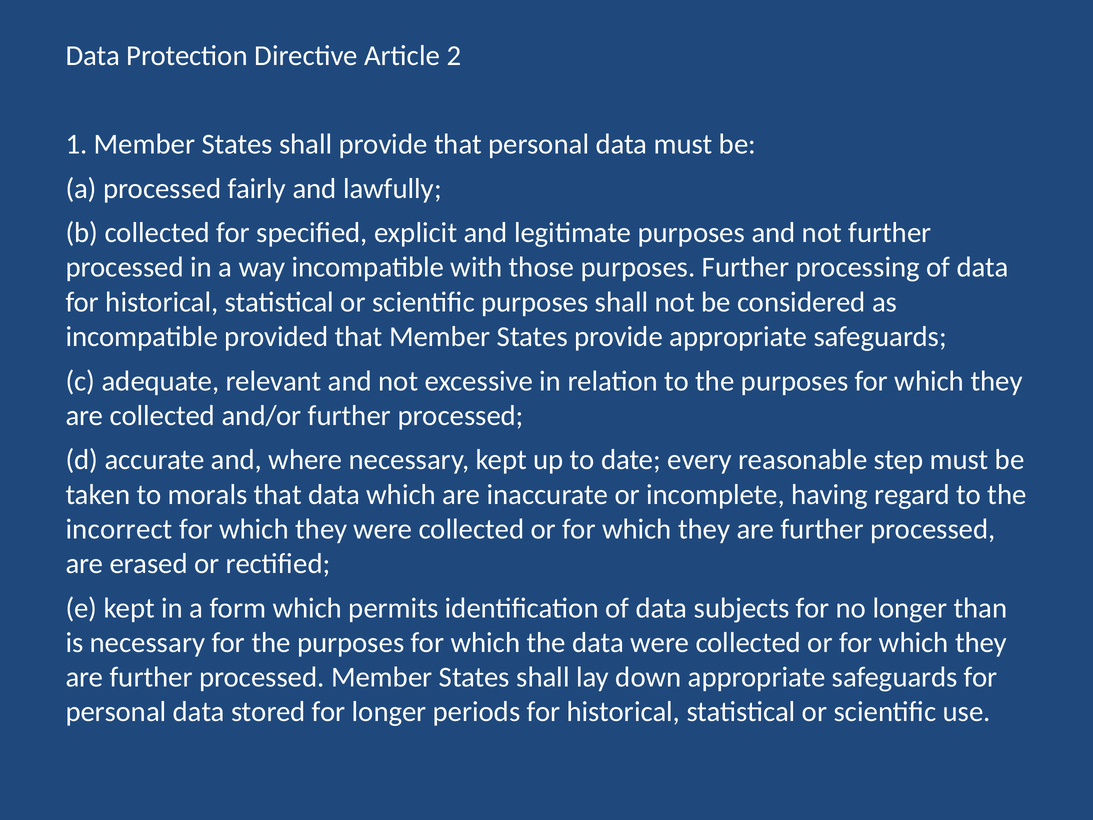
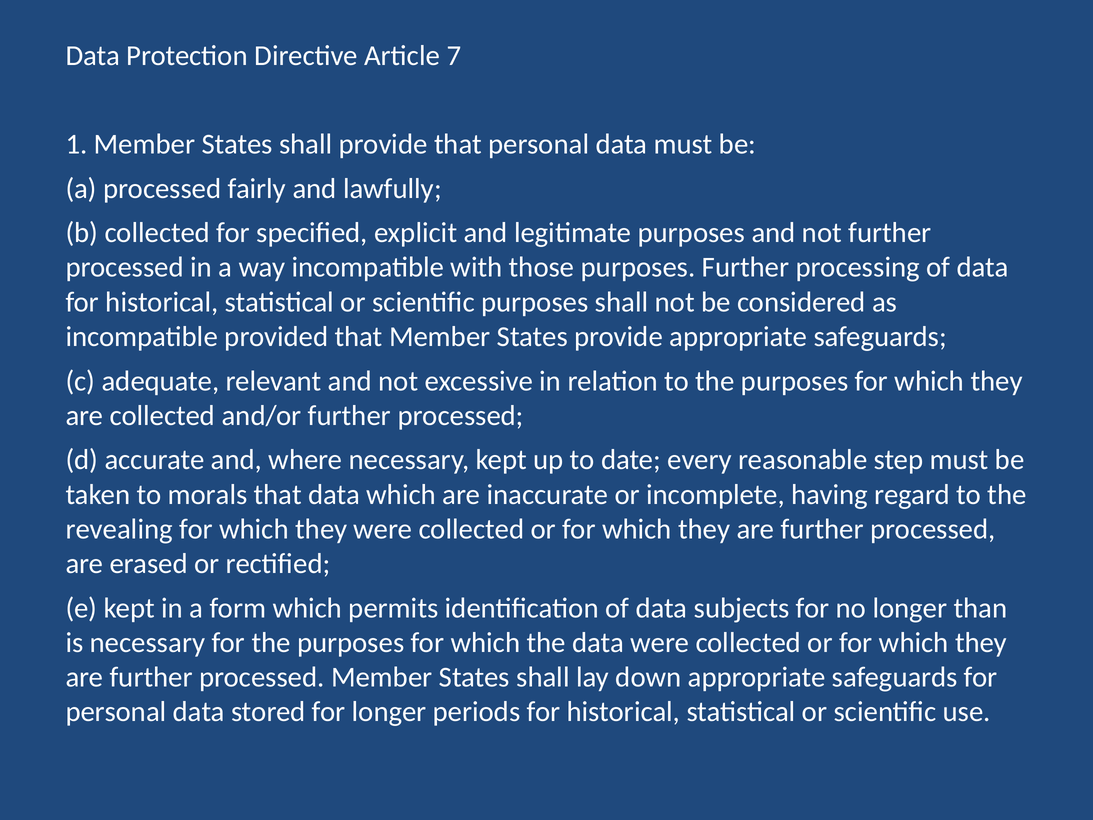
2: 2 -> 7
incorrect: incorrect -> revealing
